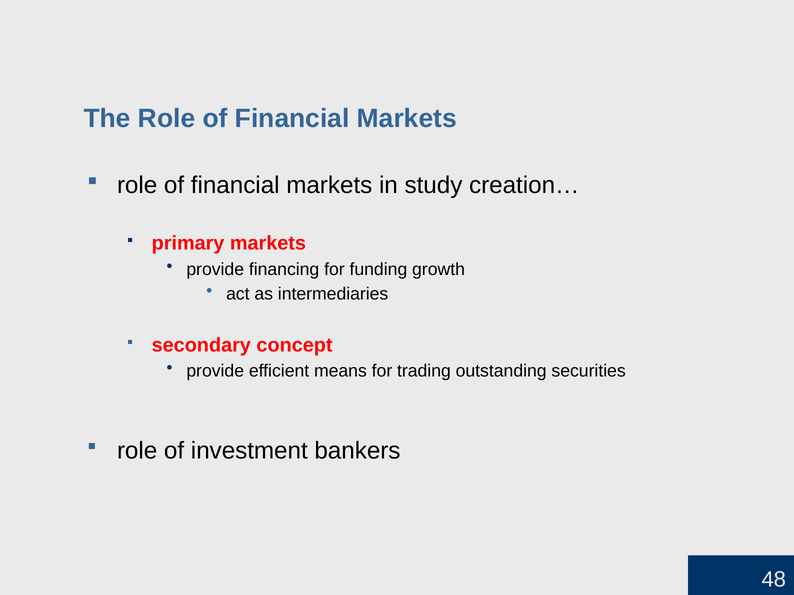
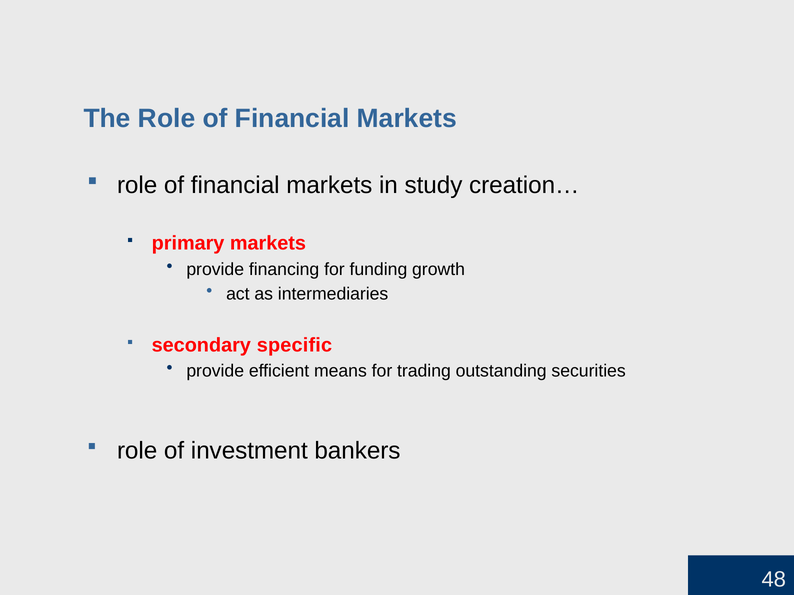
concept: concept -> specific
